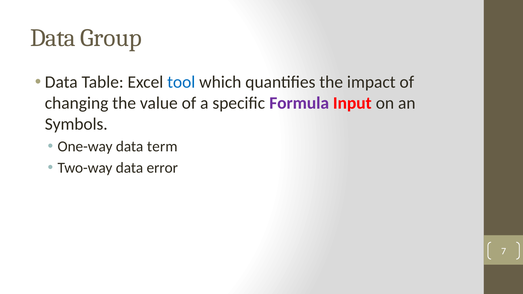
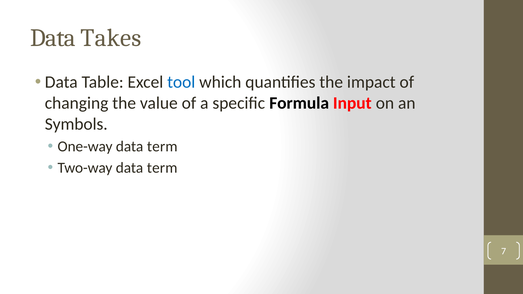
Group: Group -> Takes
Formula colour: purple -> black
Two-way data error: error -> term
